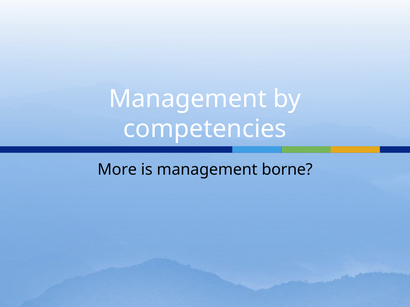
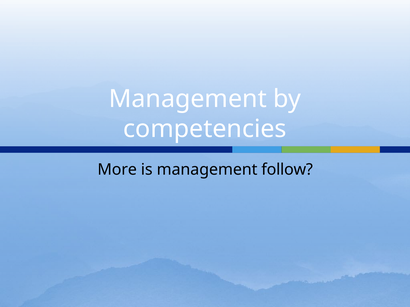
borne: borne -> follow
